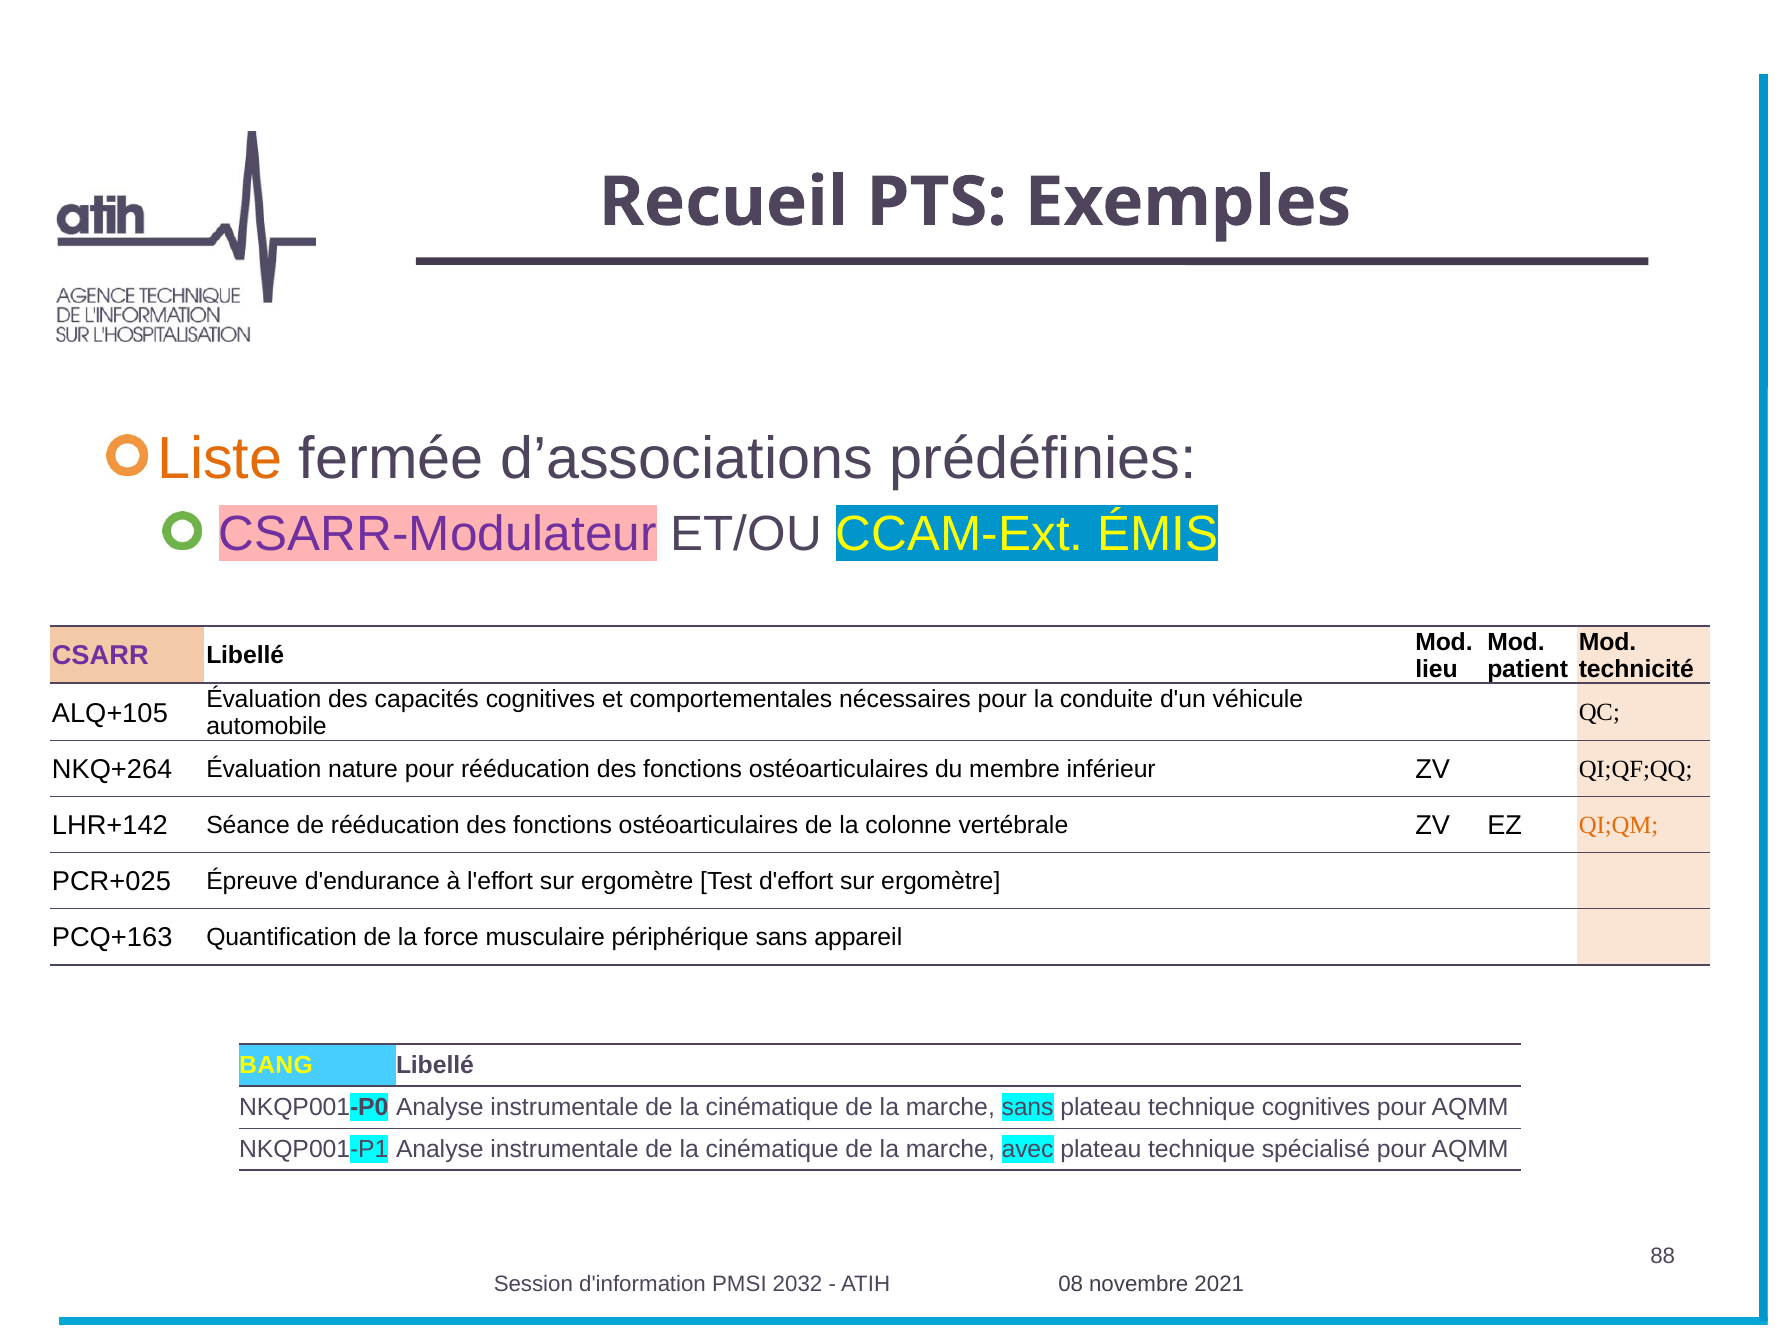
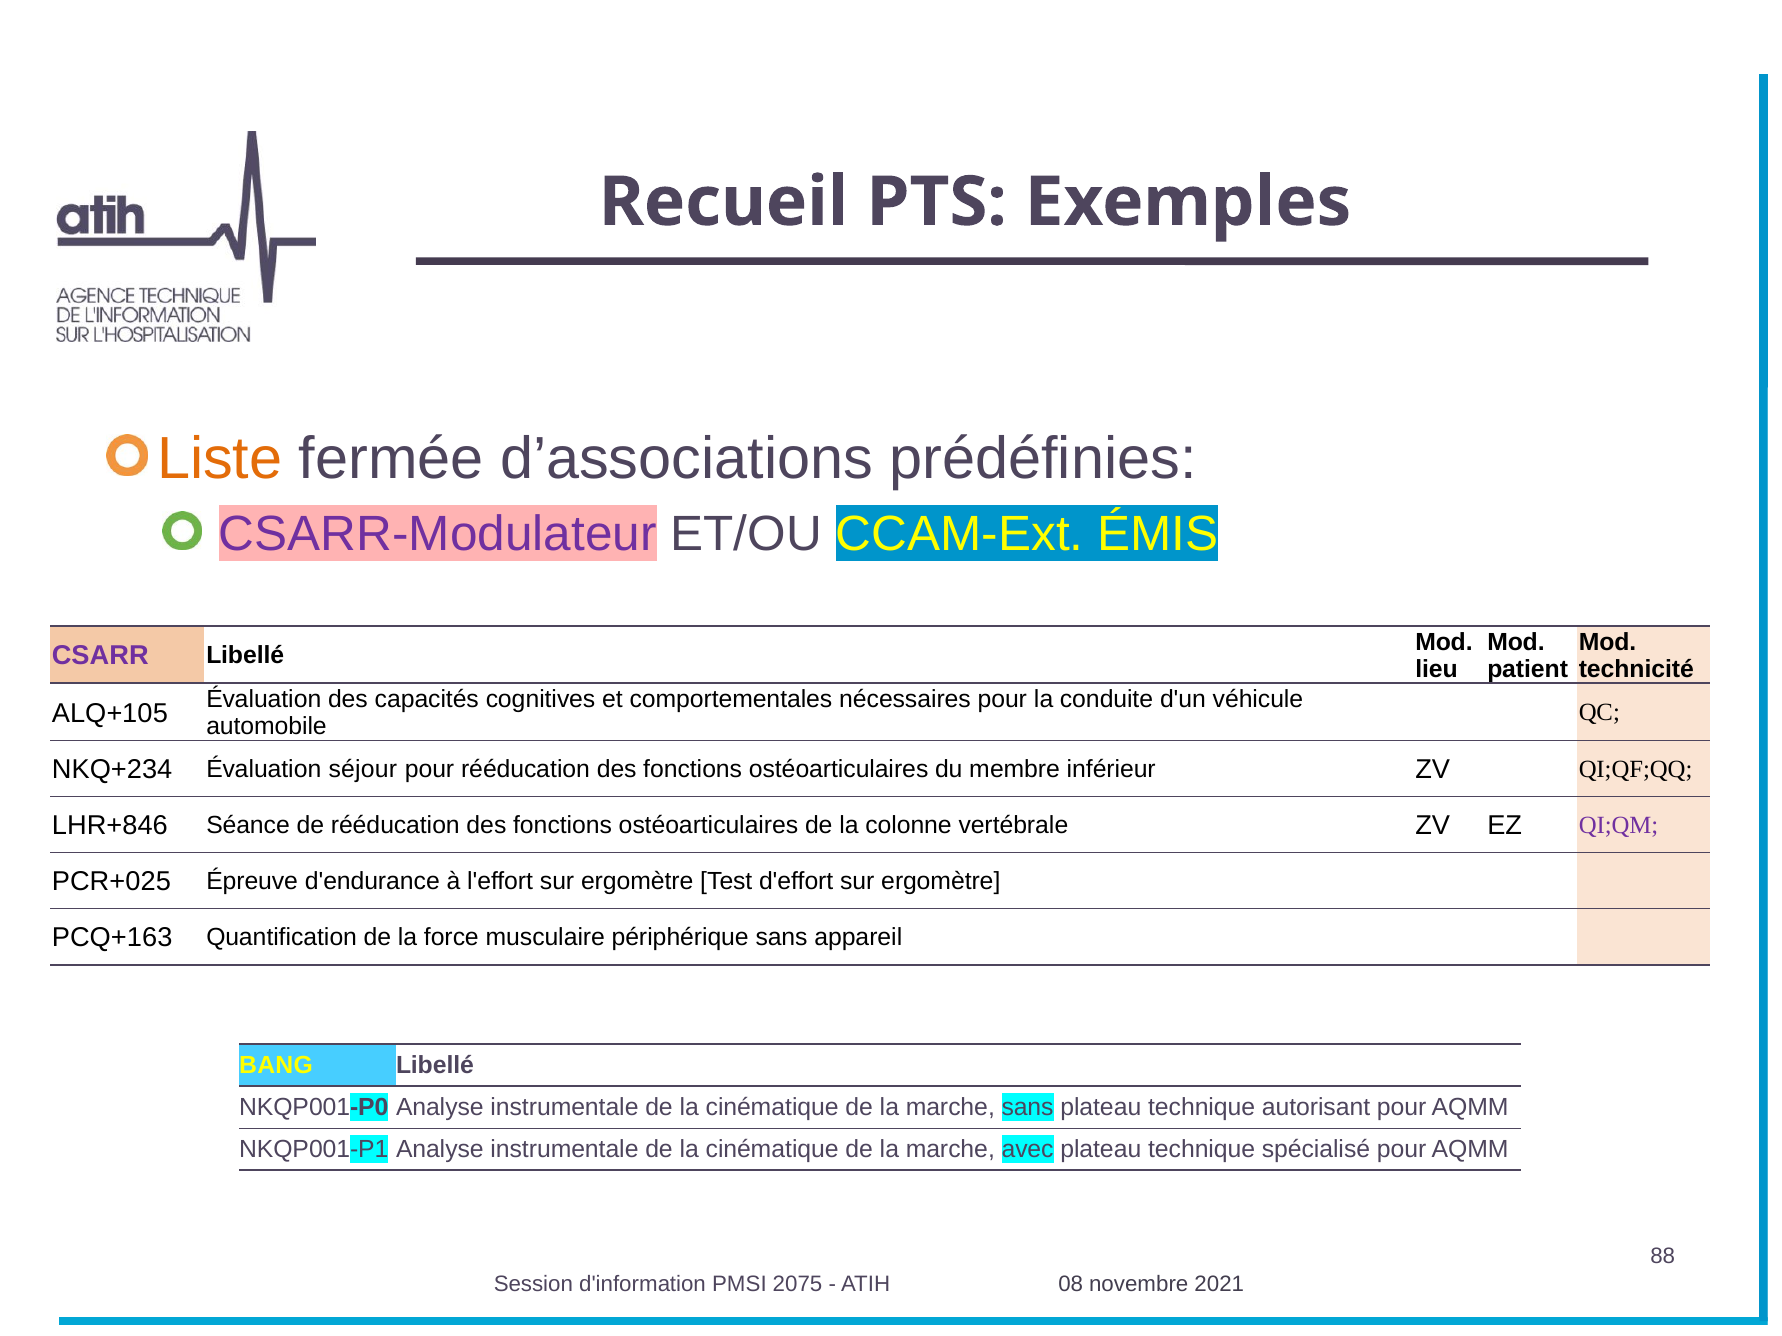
NKQ+264: NKQ+264 -> NKQ+234
nature: nature -> séjour
LHR+142: LHR+142 -> LHR+846
QI;QM colour: orange -> purple
technique cognitives: cognitives -> autorisant
2032: 2032 -> 2075
